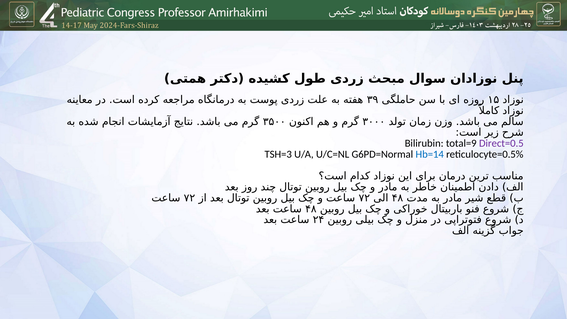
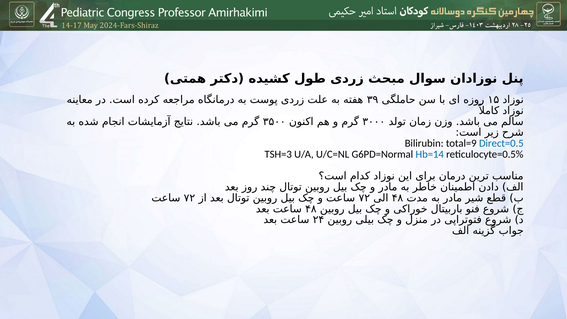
Direct=0.5 colour: purple -> blue
